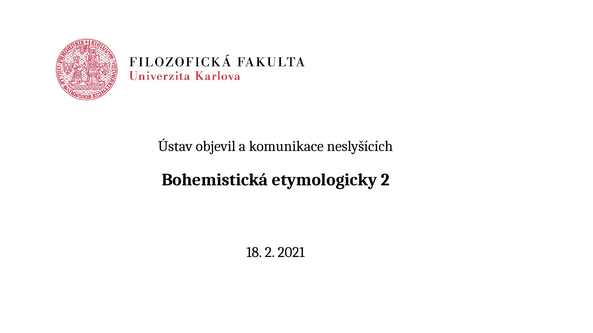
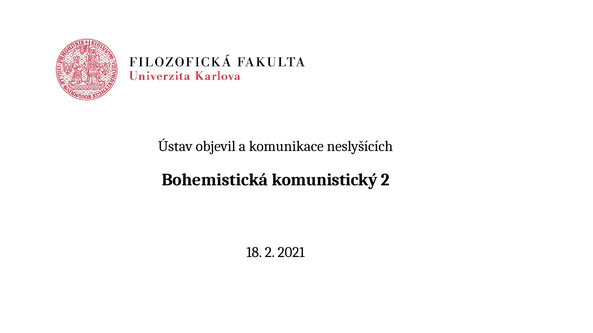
etymologicky: etymologicky -> komunistický
